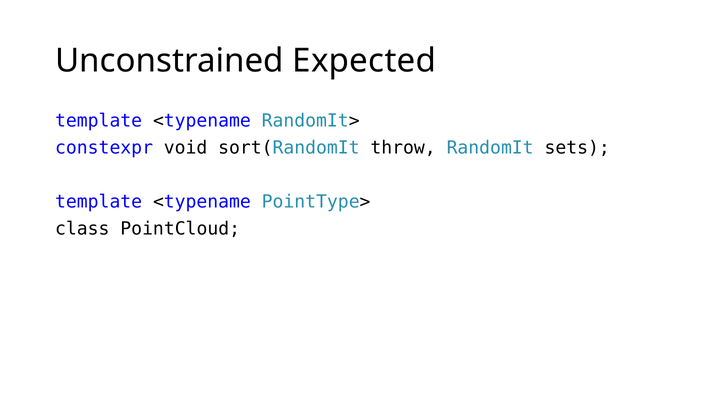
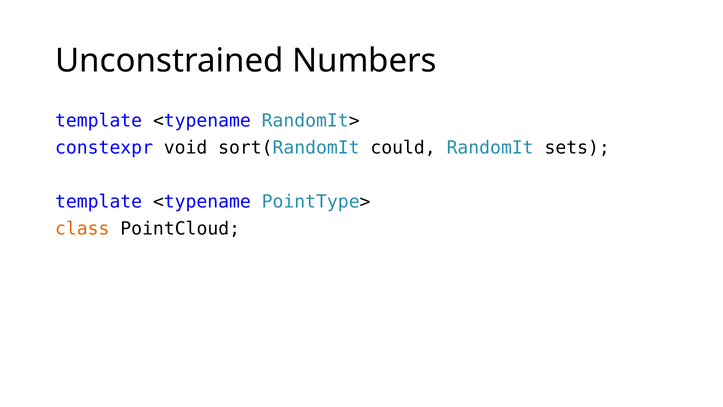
Expected: Expected -> Numbers
throw: throw -> could
class colour: black -> orange
